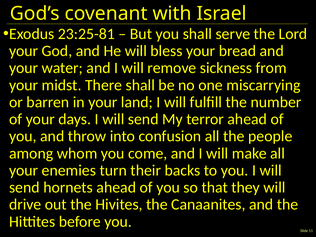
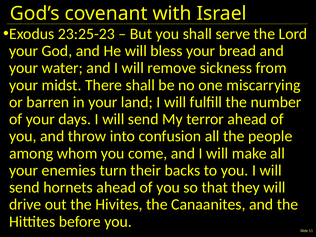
23:25-81: 23:25-81 -> 23:25-23
